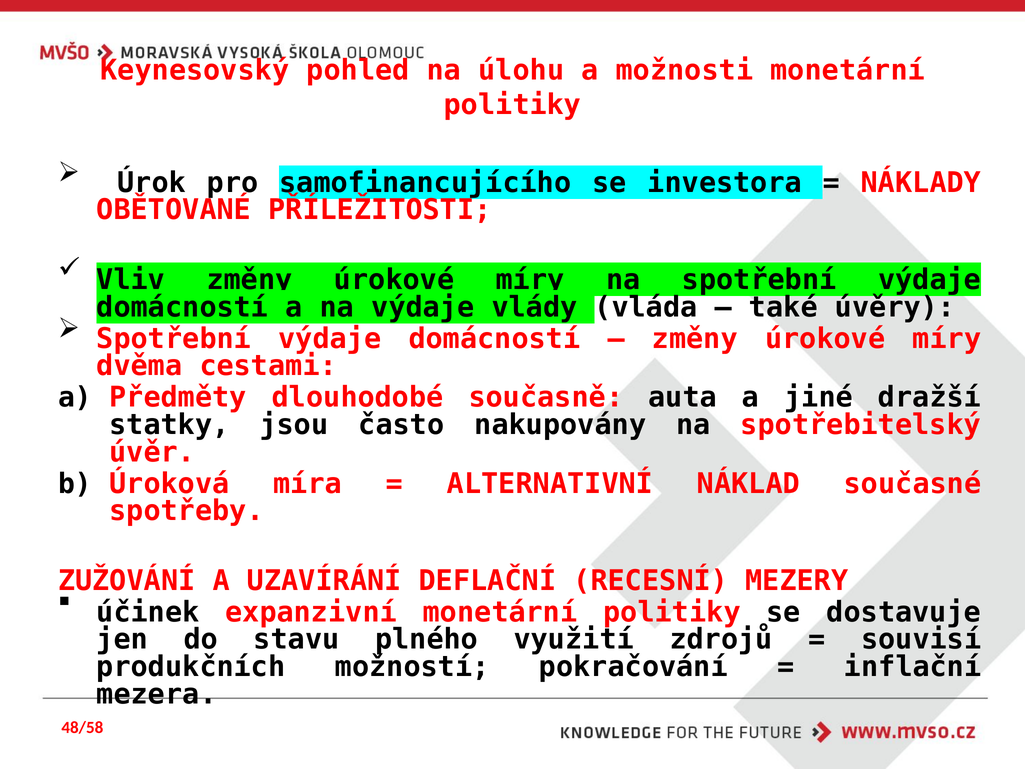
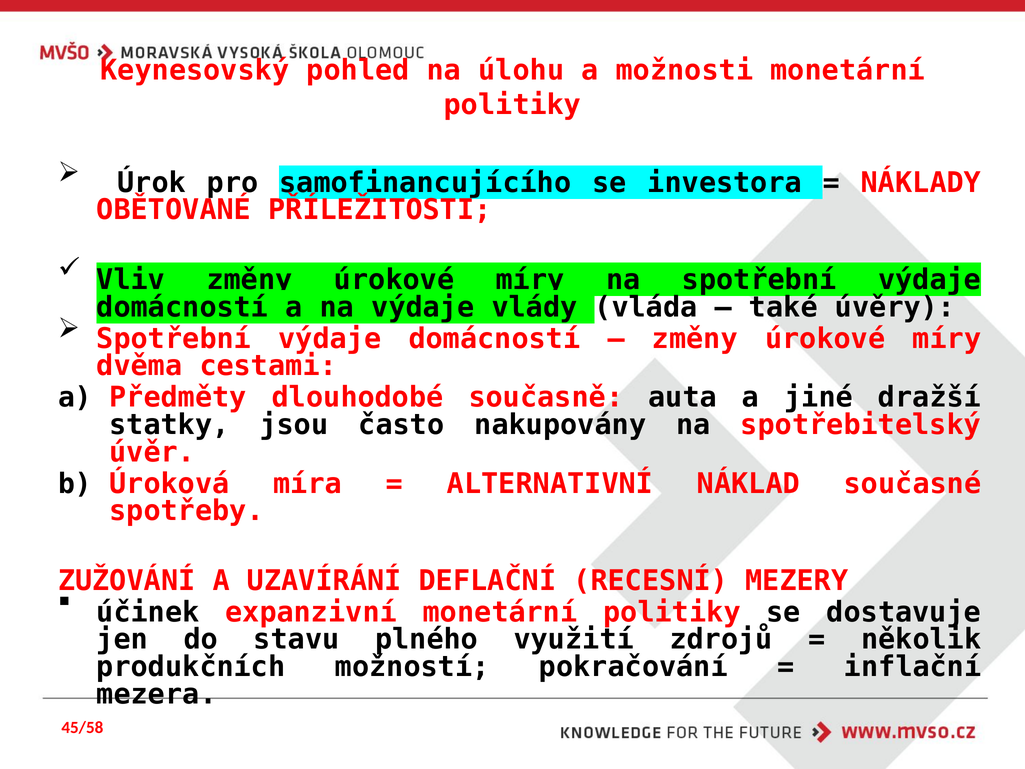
souvisí: souvisí -> několik
48/58: 48/58 -> 45/58
